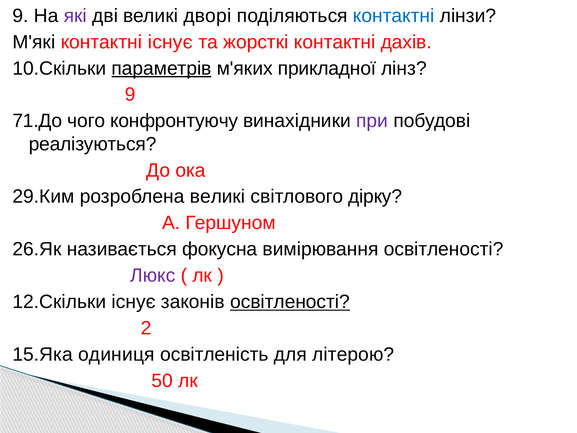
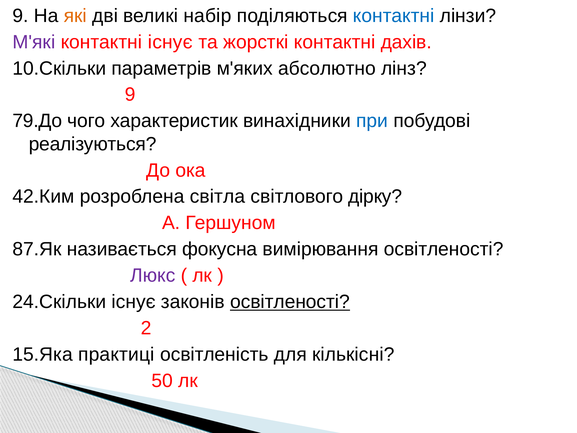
які colour: purple -> orange
дворі: дворі -> набір
М'які colour: black -> purple
параметрів underline: present -> none
прикладної: прикладної -> абсолютно
71.До: 71.До -> 79.До
конфронтуючу: конфронтуючу -> характеристик
при colour: purple -> blue
29.Ким: 29.Ким -> 42.Ким
розроблена великі: великі -> світла
26.Як: 26.Як -> 87.Як
12.Скільки: 12.Скільки -> 24.Скільки
одиниця: одиниця -> практиці
літерою: літерою -> кількісні
